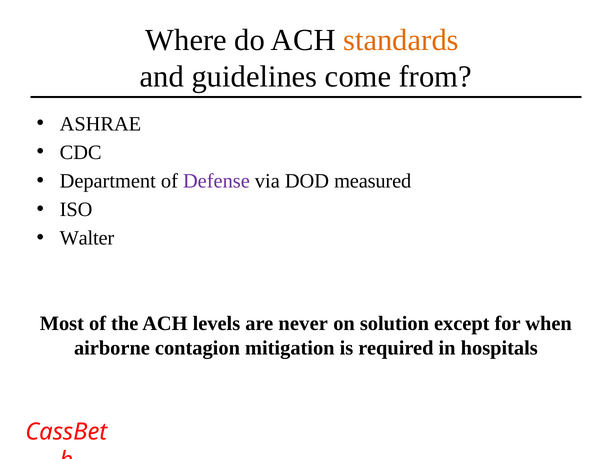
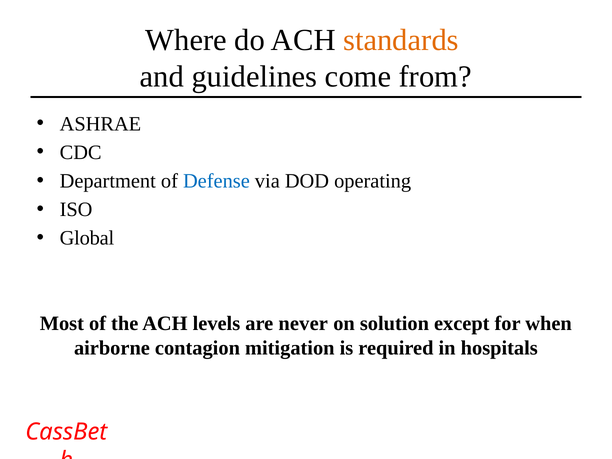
Defense colour: purple -> blue
measured: measured -> operating
Walter: Walter -> Global
